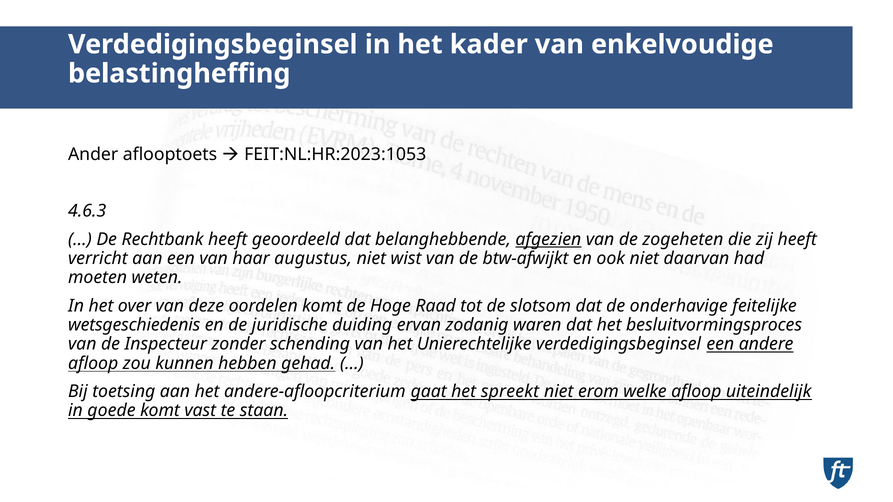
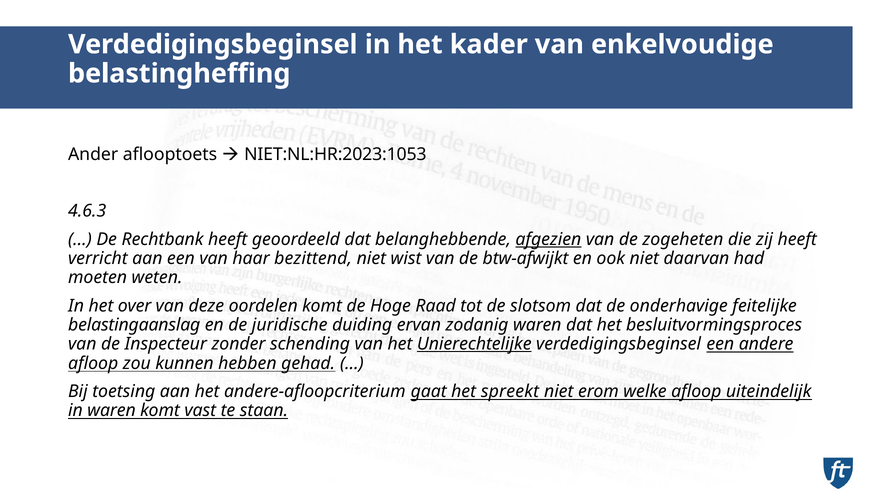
FEIT:NL:HR:2023:1053: FEIT:NL:HR:2023:1053 -> NIET:NL:HR:2023:1053
augustus: augustus -> bezittend
wetsgeschiedenis: wetsgeschiedenis -> belastingaanslag
Unierechtelijke underline: none -> present
in goede: goede -> waren
